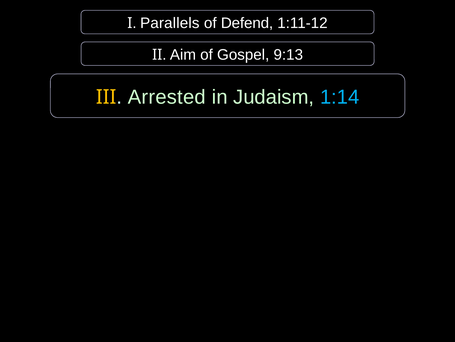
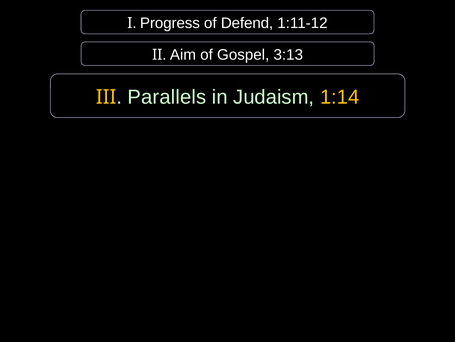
Parallels: Parallels -> Progress
9:13: 9:13 -> 3:13
Arrested: Arrested -> Parallels
1:14 colour: light blue -> yellow
